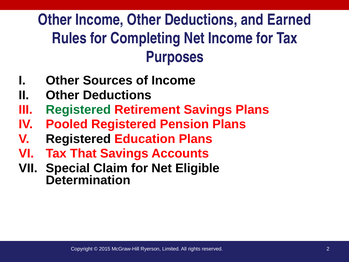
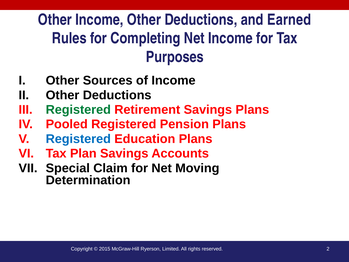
Registered at (78, 139) colour: black -> blue
That: That -> Plan
Eligible: Eligible -> Moving
